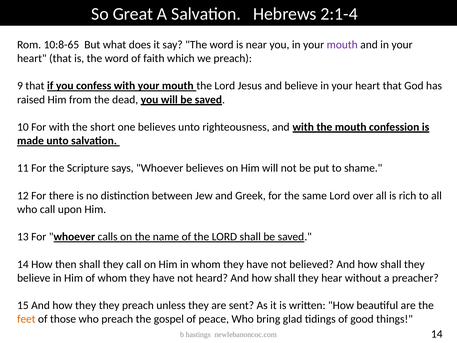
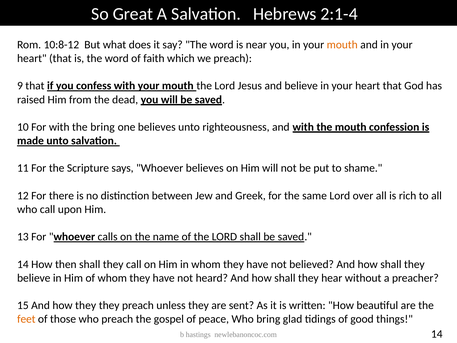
10:8-65: 10:8-65 -> 10:8-12
mouth at (342, 45) colour: purple -> orange
the short: short -> bring
